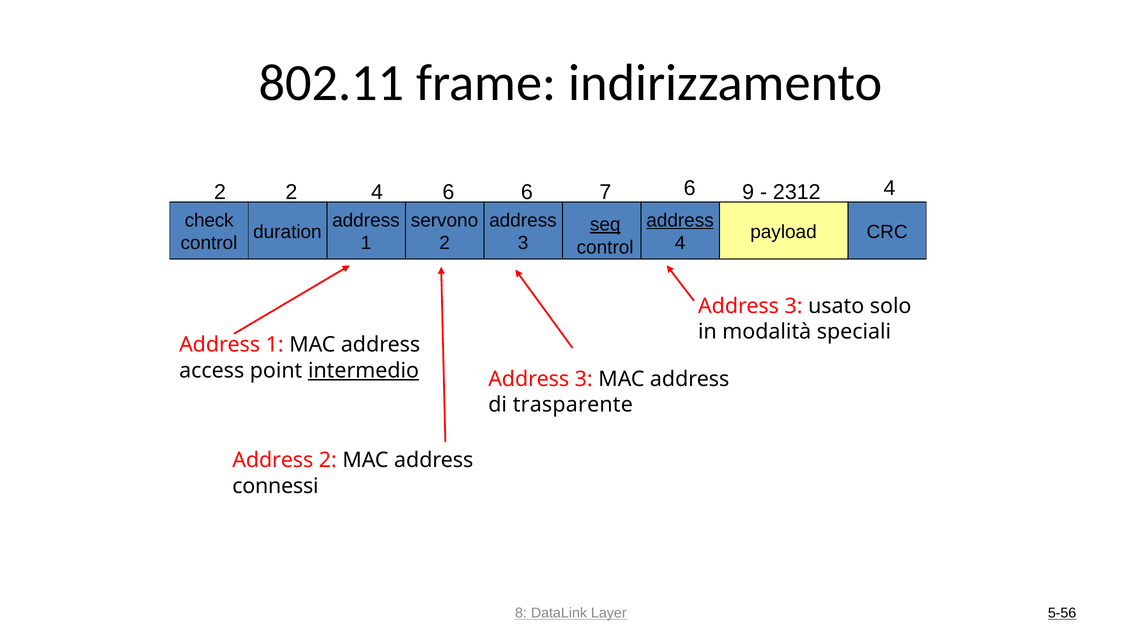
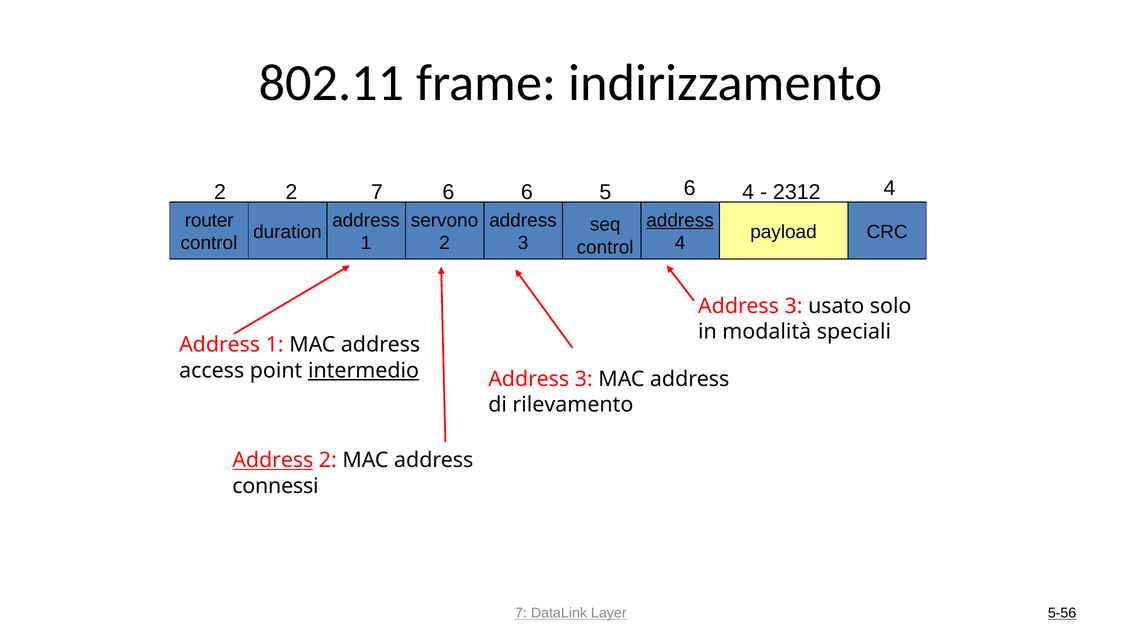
2 4: 4 -> 7
7: 7 -> 5
6 9: 9 -> 4
check: check -> router
seq underline: present -> none
trasparente: trasparente -> rilevamento
Address at (273, 461) underline: none -> present
8 at (521, 613): 8 -> 7
